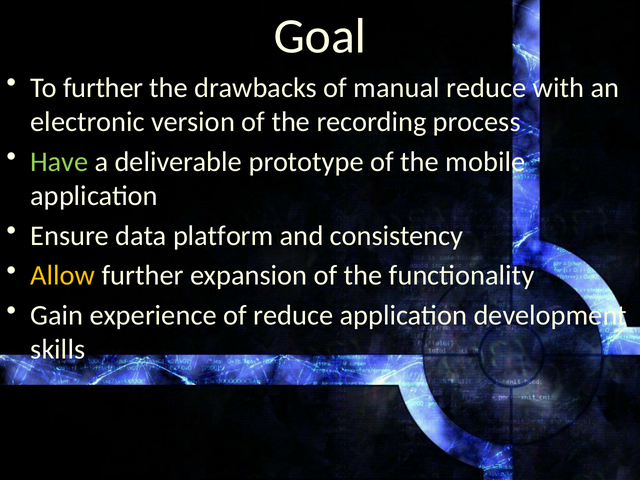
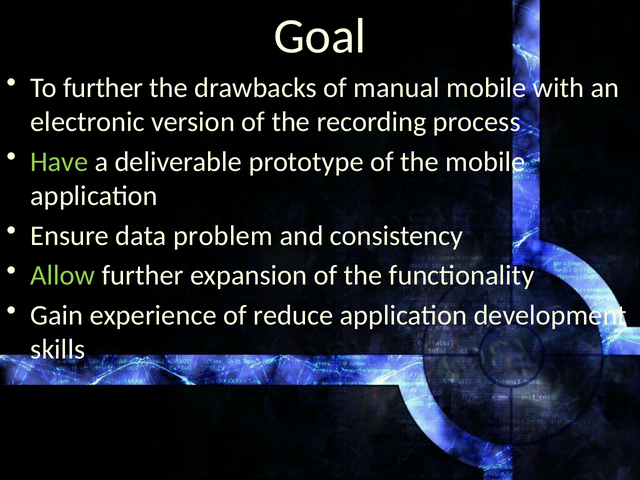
manual reduce: reduce -> mobile
platform: platform -> problem
Allow colour: yellow -> light green
